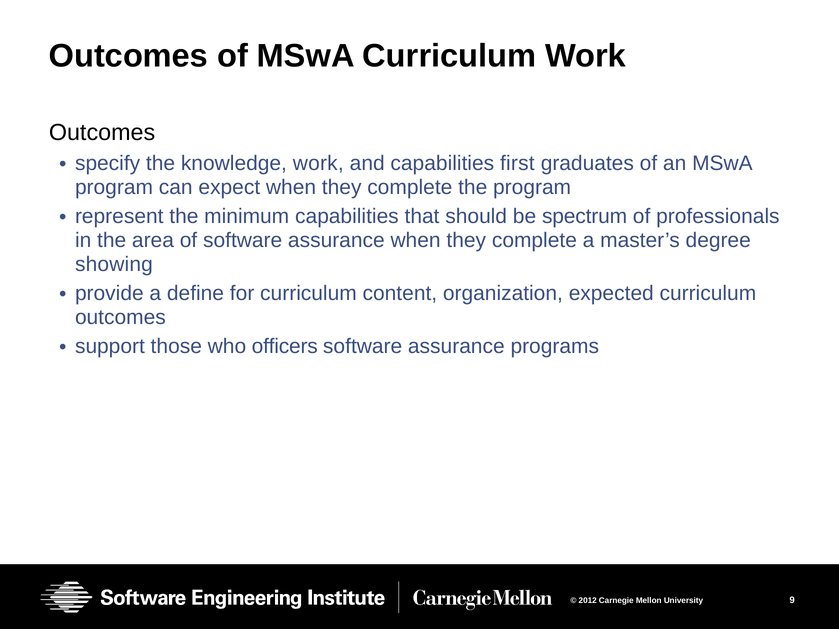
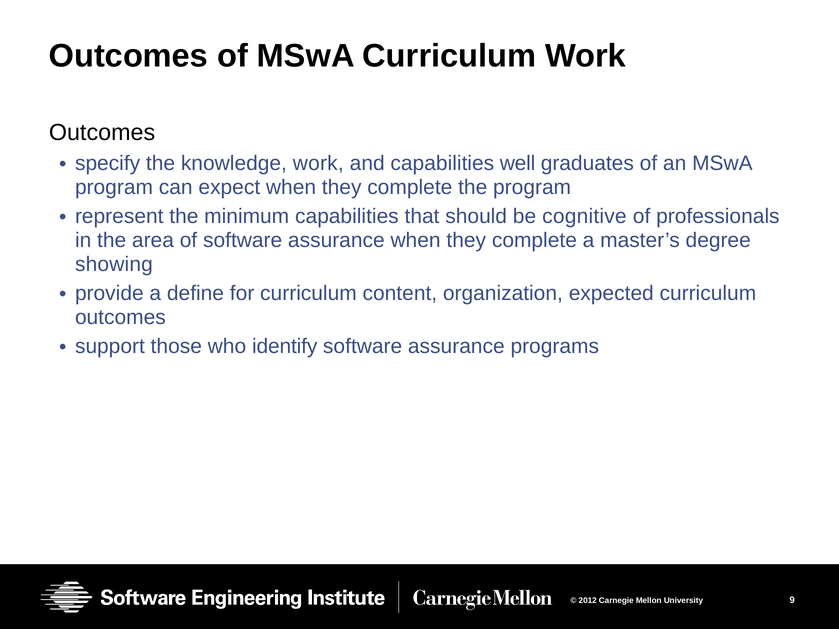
first: first -> well
spectrum: spectrum -> cognitive
officers: officers -> identify
